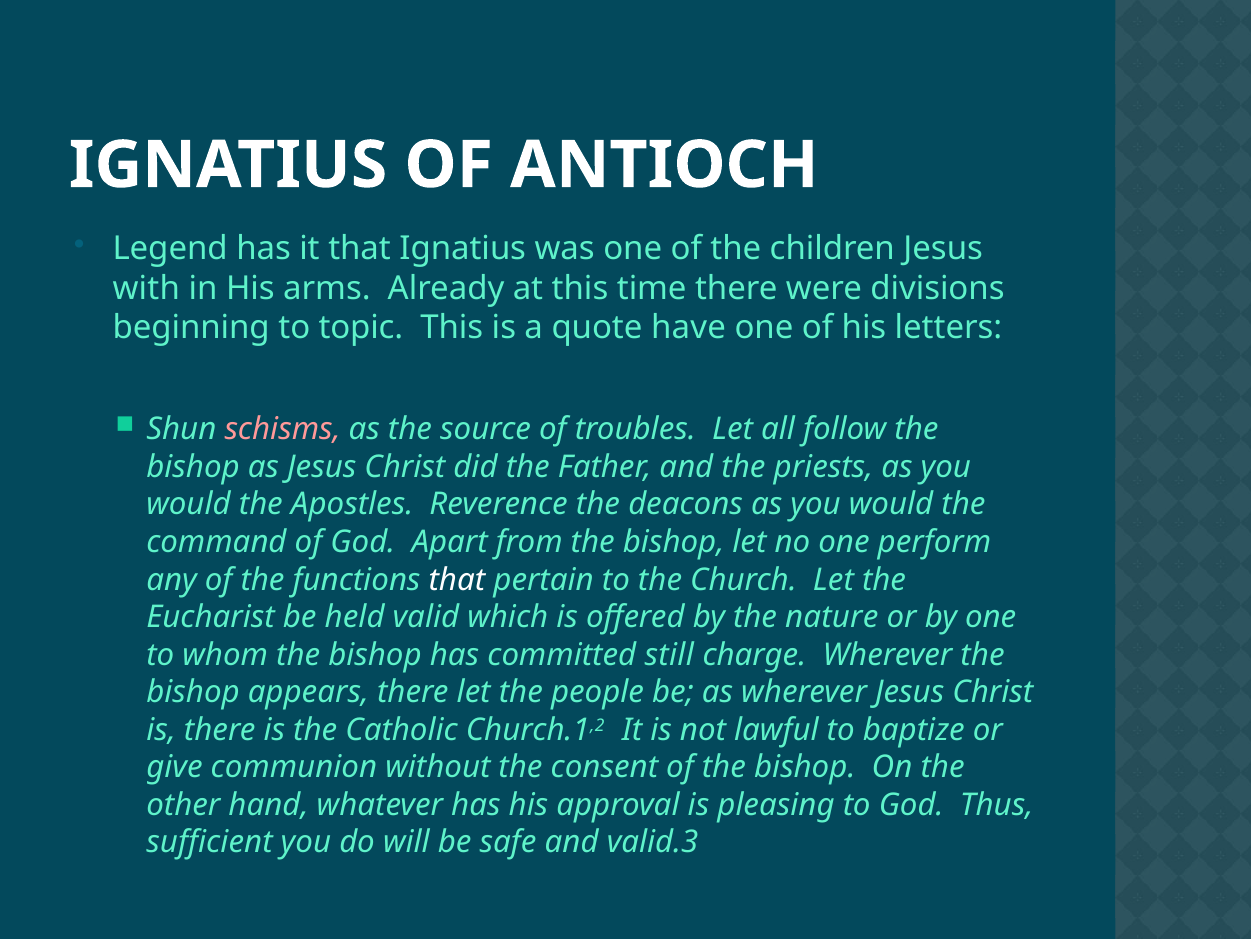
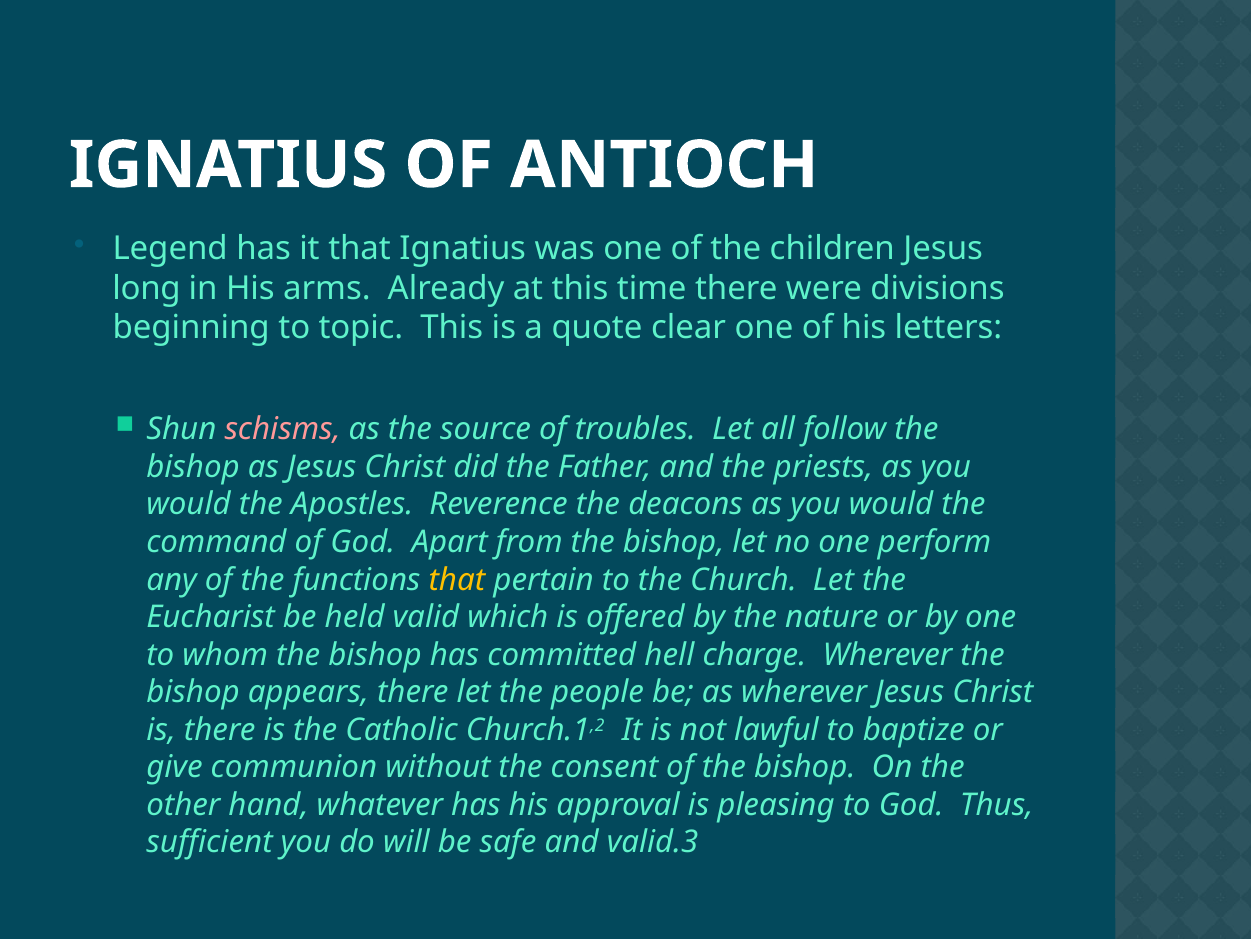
with: with -> long
have: have -> clear
that at (457, 579) colour: white -> yellow
still: still -> hell
